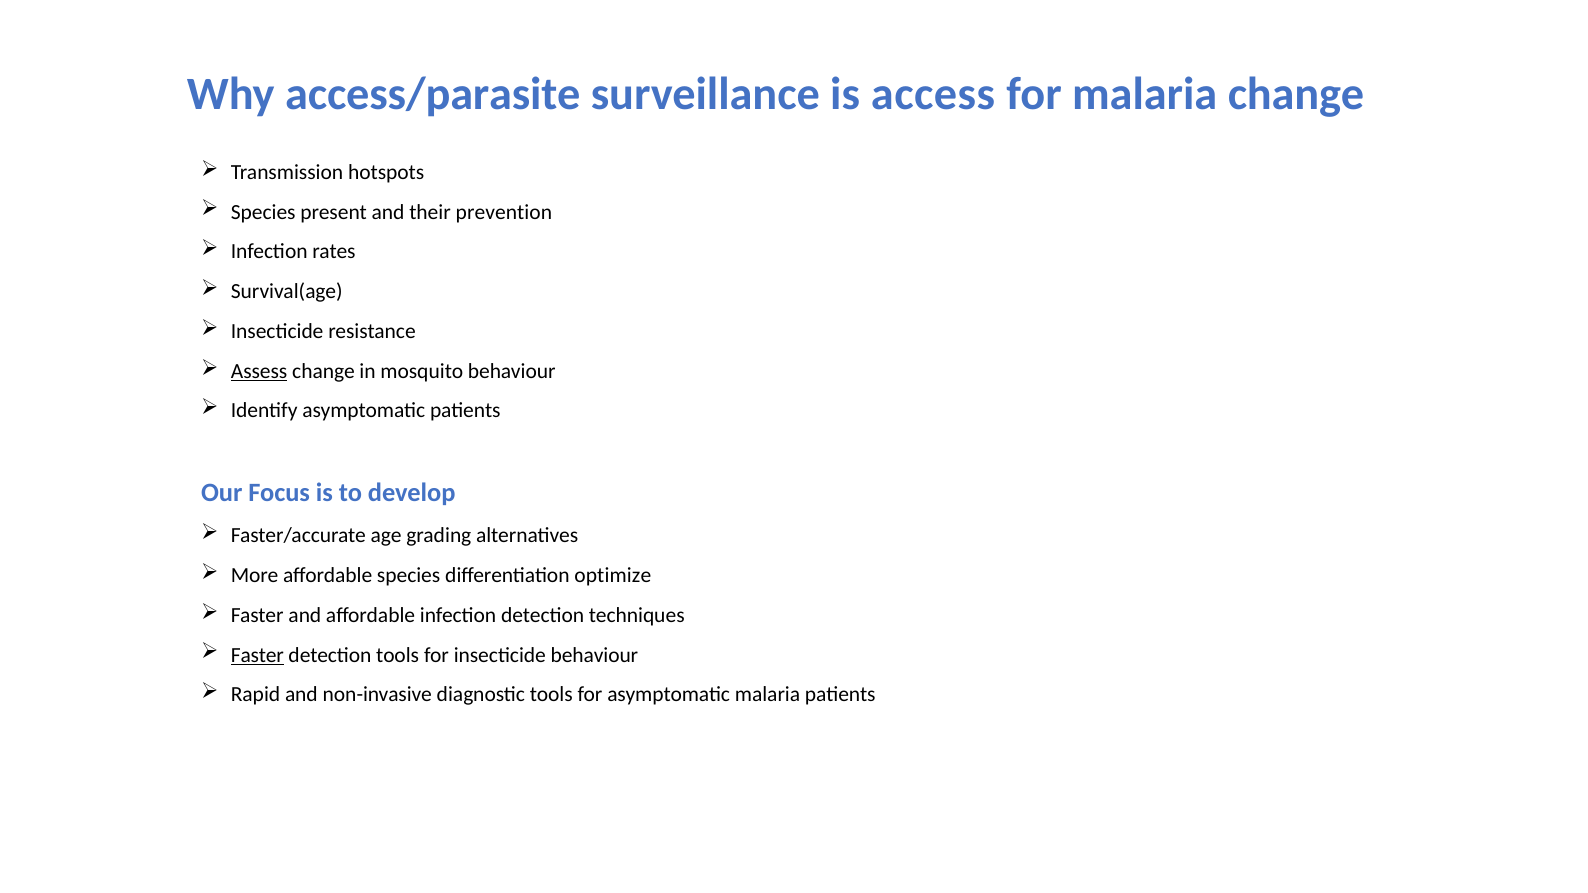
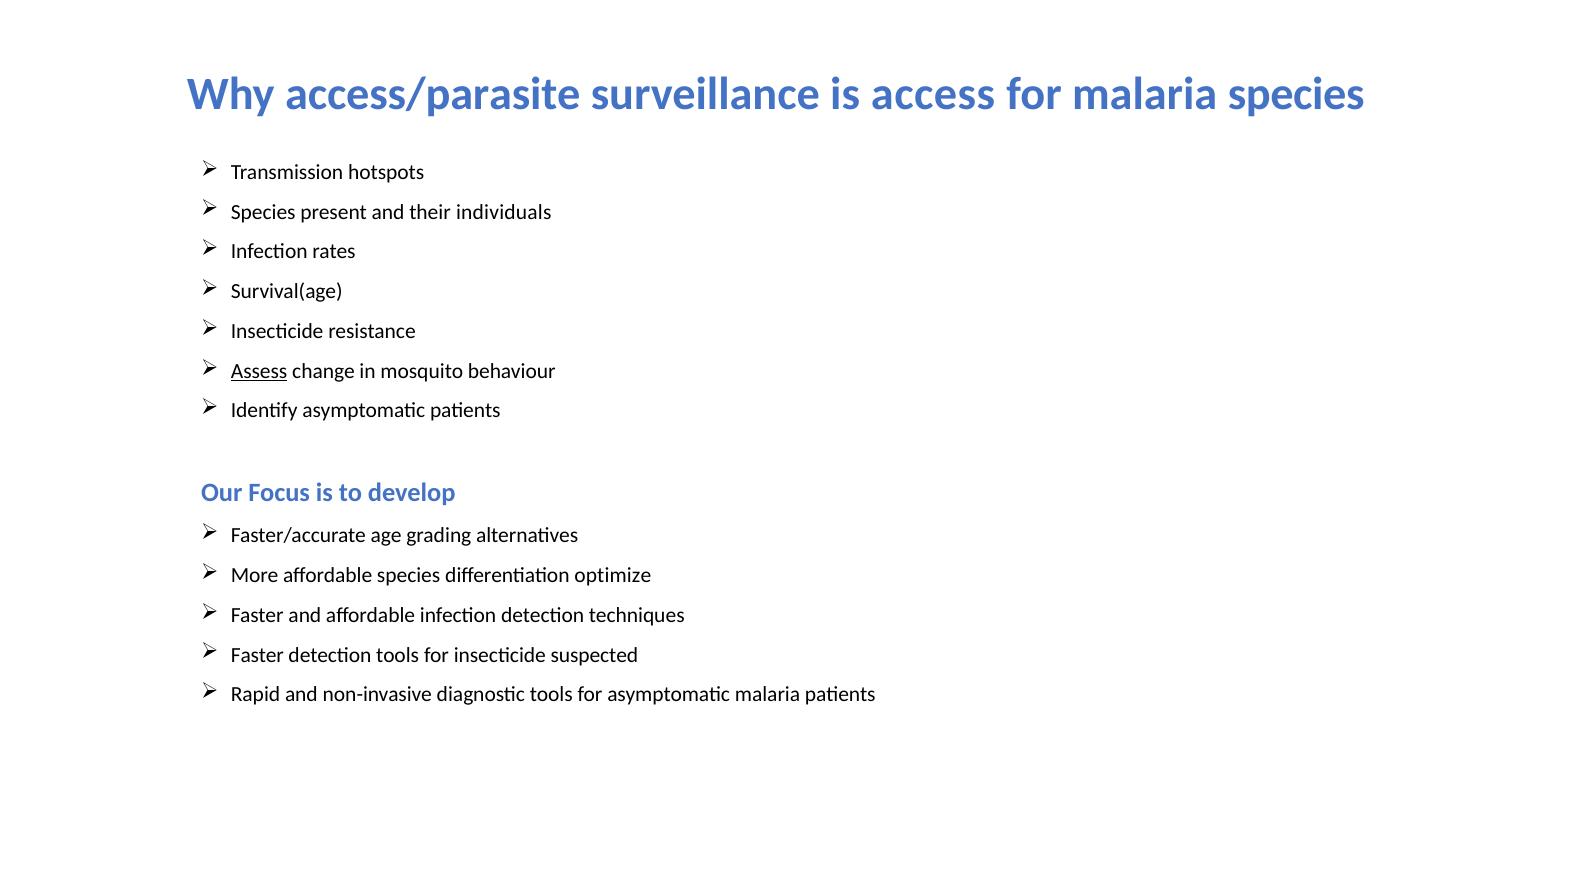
malaria change: change -> species
prevention: prevention -> individuals
Faster at (257, 655) underline: present -> none
insecticide behaviour: behaviour -> suspected
